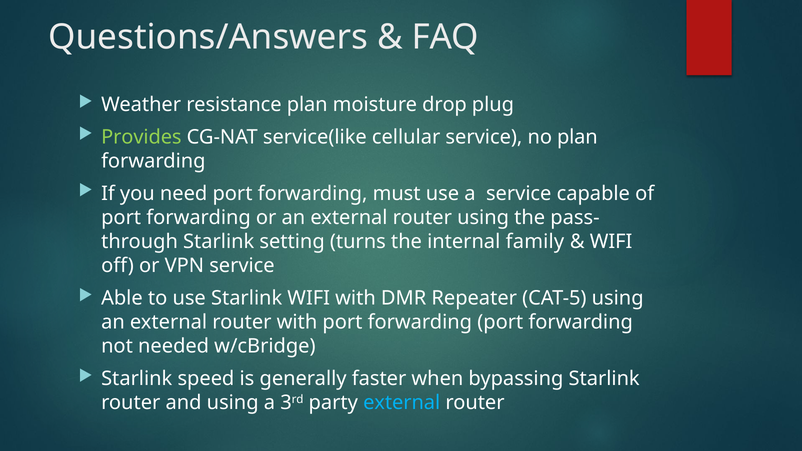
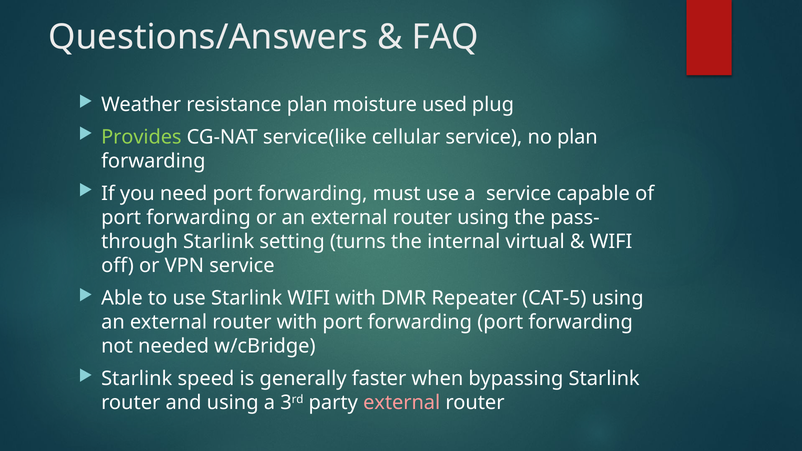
drop: drop -> used
family: family -> virtual
external at (402, 403) colour: light blue -> pink
